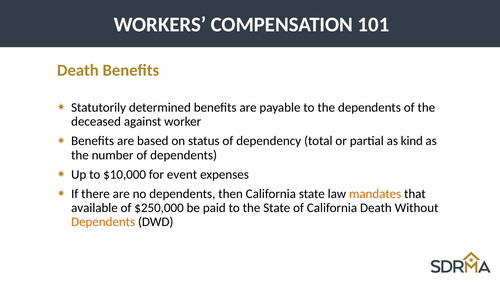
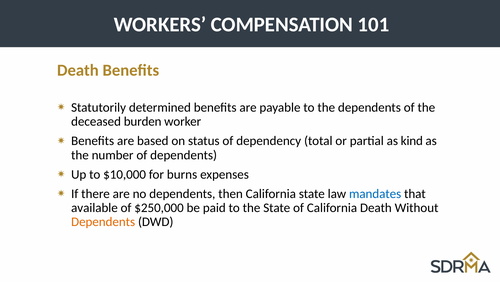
against: against -> burden
event: event -> burns
mandates colour: orange -> blue
